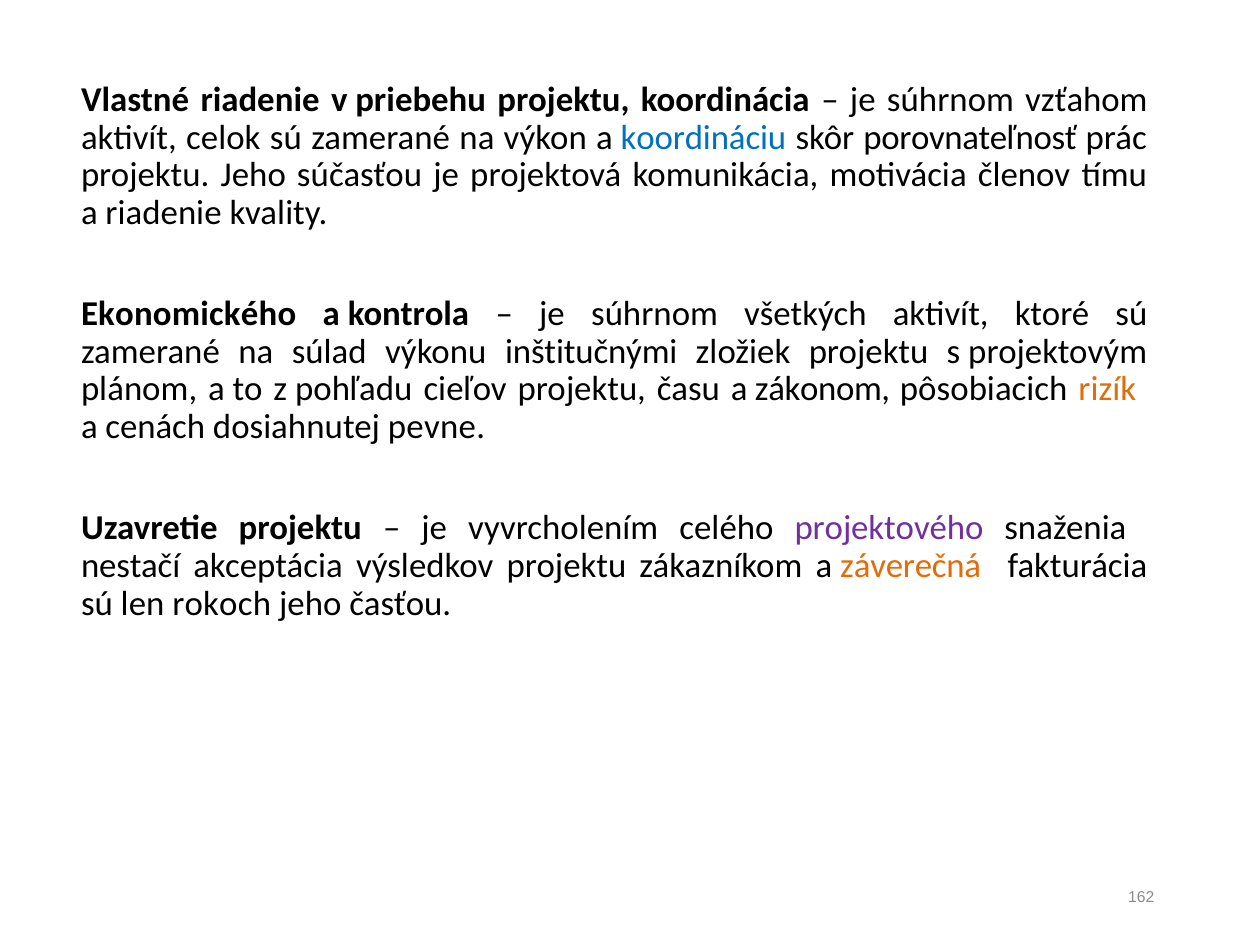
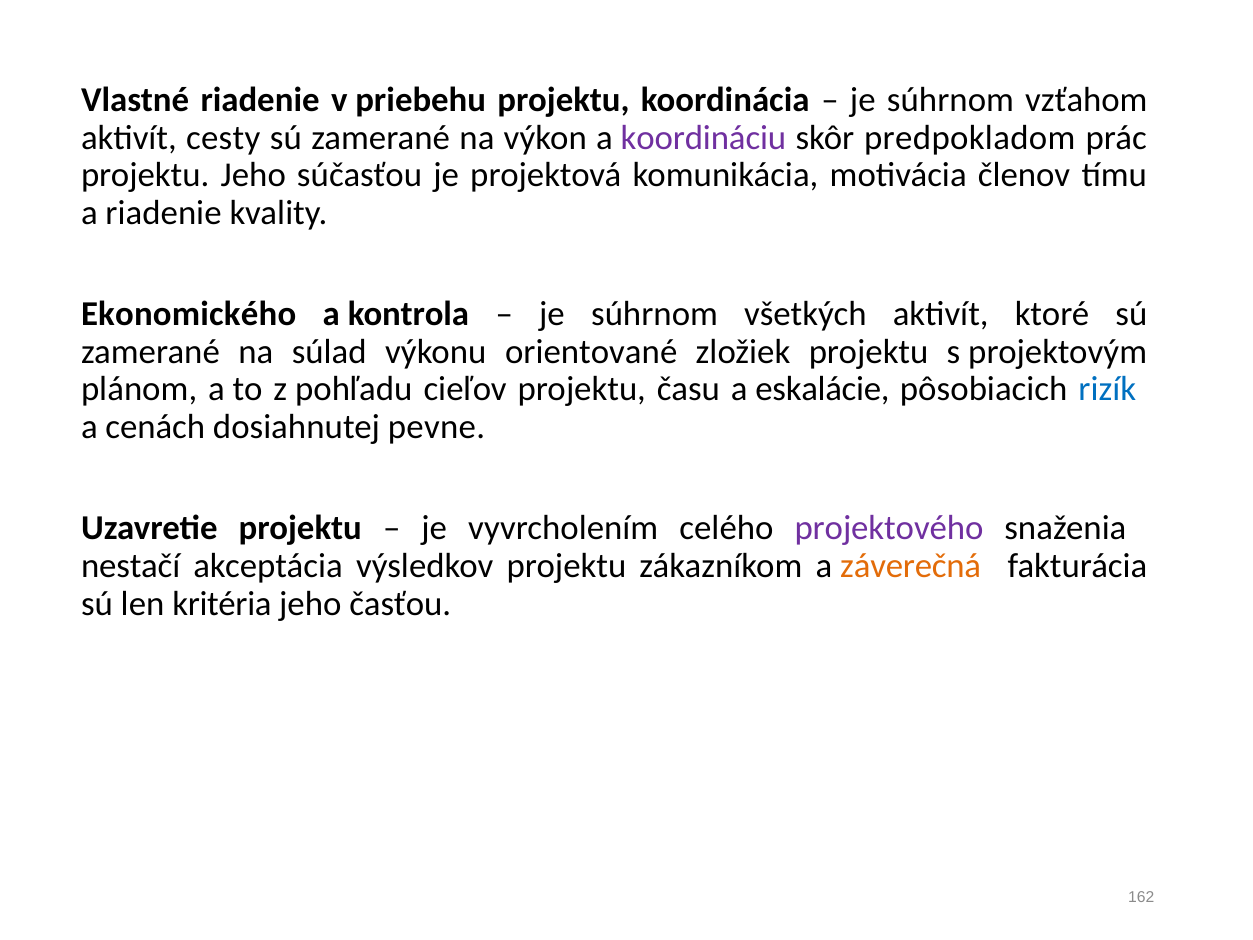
celok: celok -> cesty
koordináciu colour: blue -> purple
porovnateľnosť: porovnateľnosť -> predpokladom
inštitučnými: inštitučnými -> orientované
zákonom: zákonom -> eskalácie
rizík colour: orange -> blue
rokoch: rokoch -> kritéria
